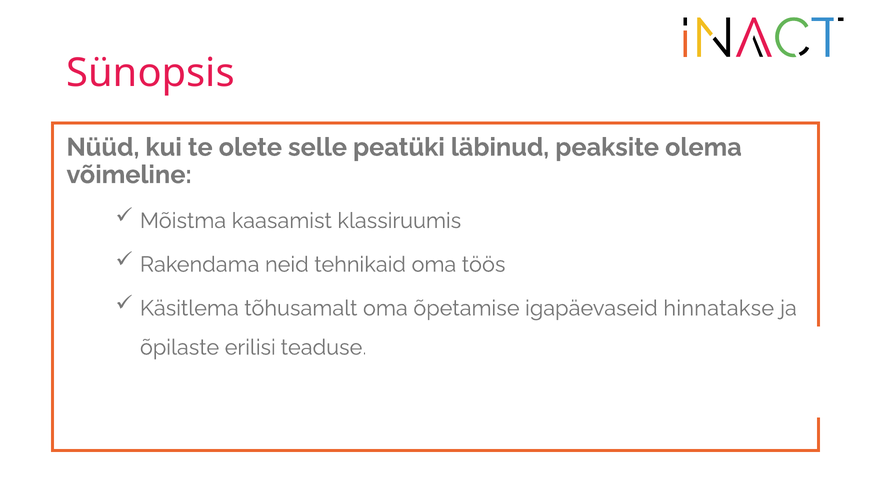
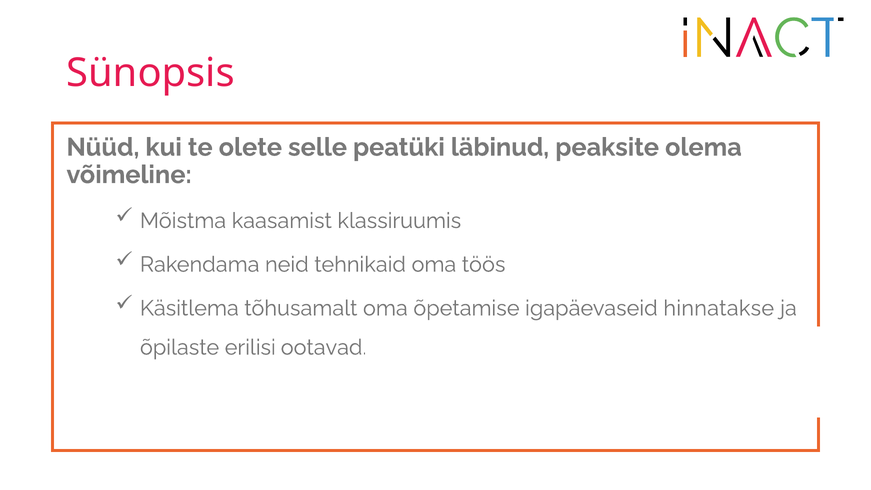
teaduse: teaduse -> ootavad
